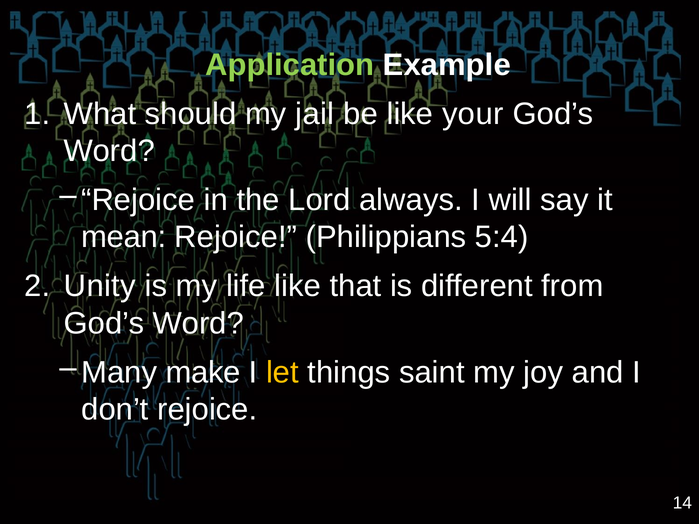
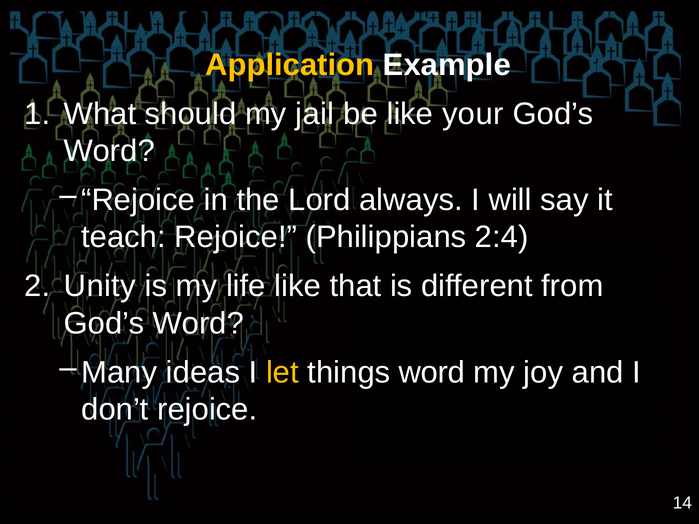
Application colour: light green -> yellow
mean: mean -> teach
5:4: 5:4 -> 2:4
make: make -> ideas
things saint: saint -> word
